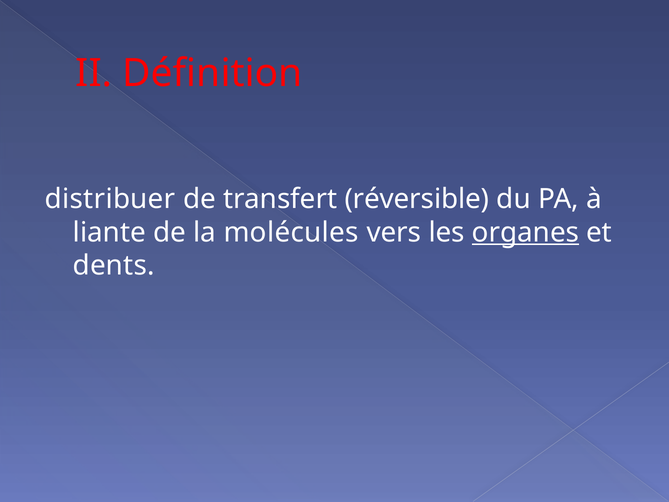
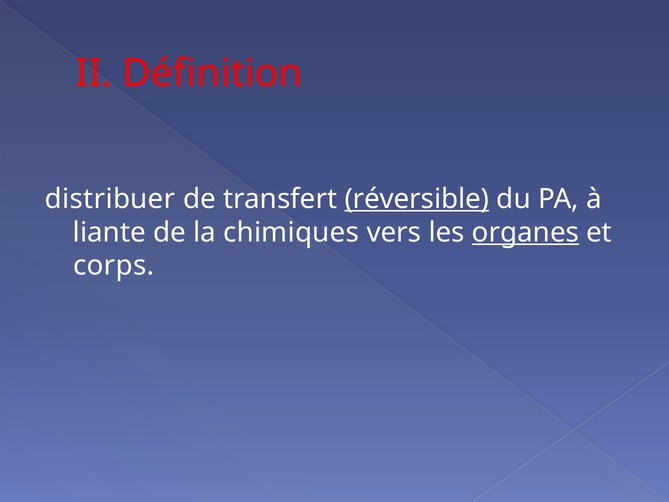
réversible underline: none -> present
molécules: molécules -> chimiques
dents: dents -> corps
